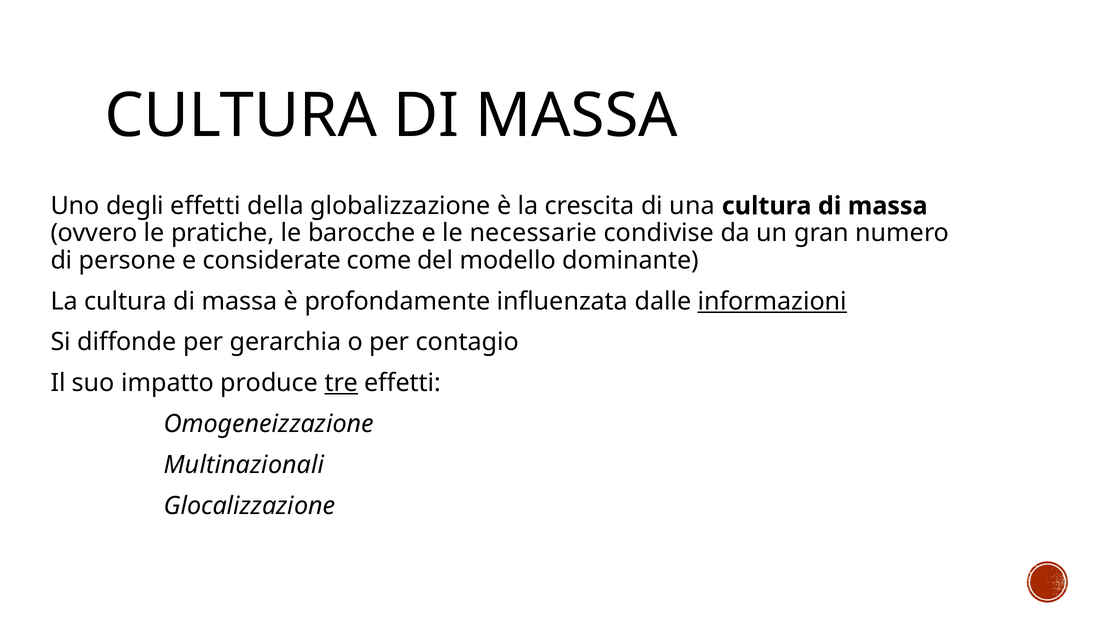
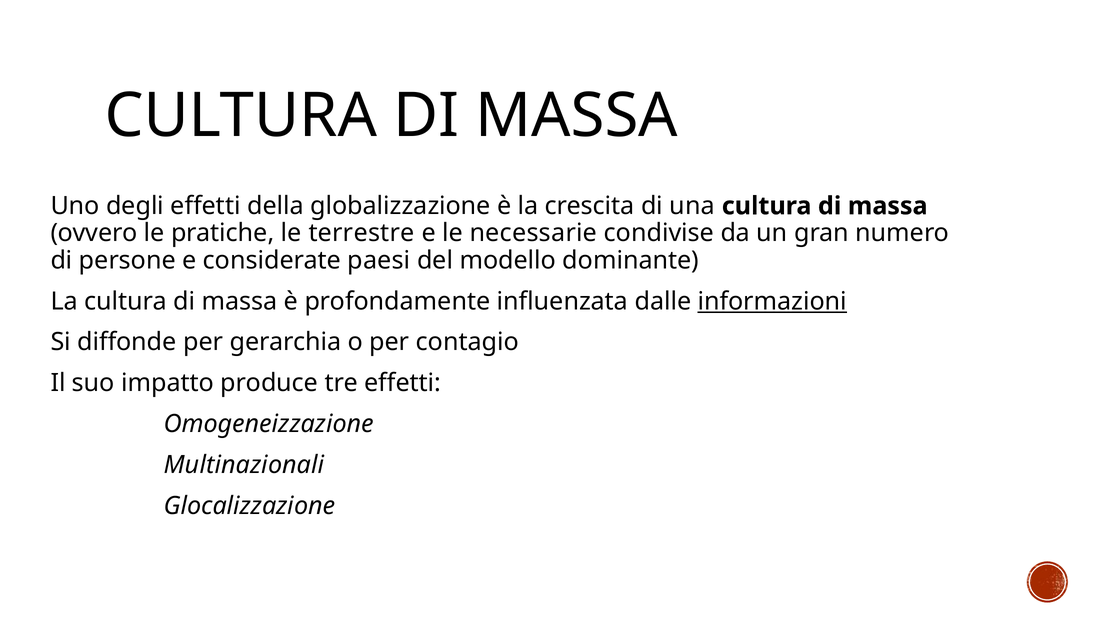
barocche: barocche -> terrestre
come: come -> paesi
tre underline: present -> none
